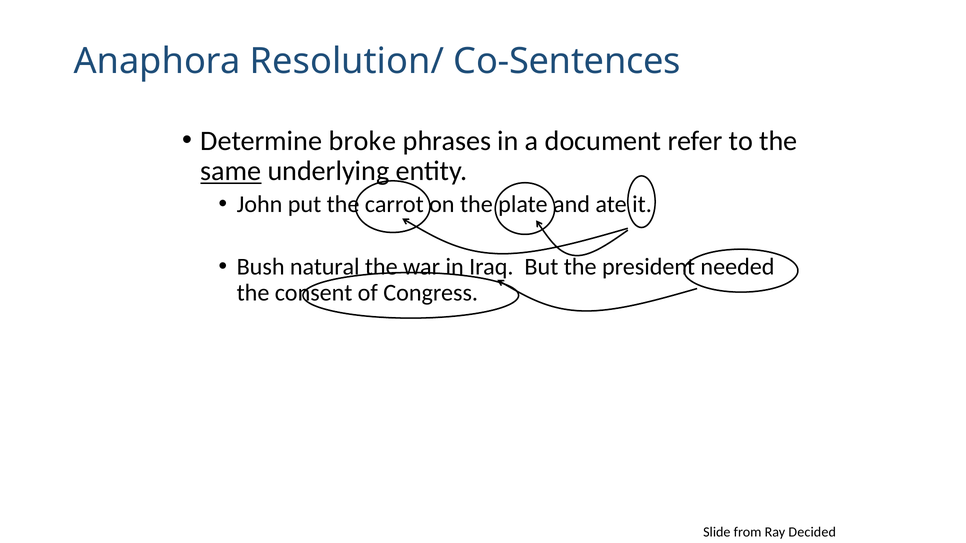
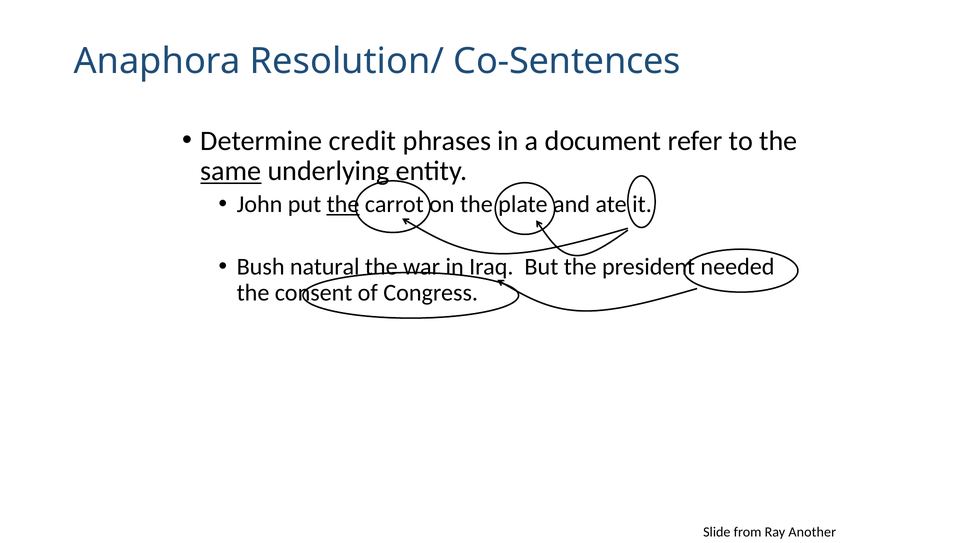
broke: broke -> credit
the at (343, 205) underline: none -> present
Decided: Decided -> Another
